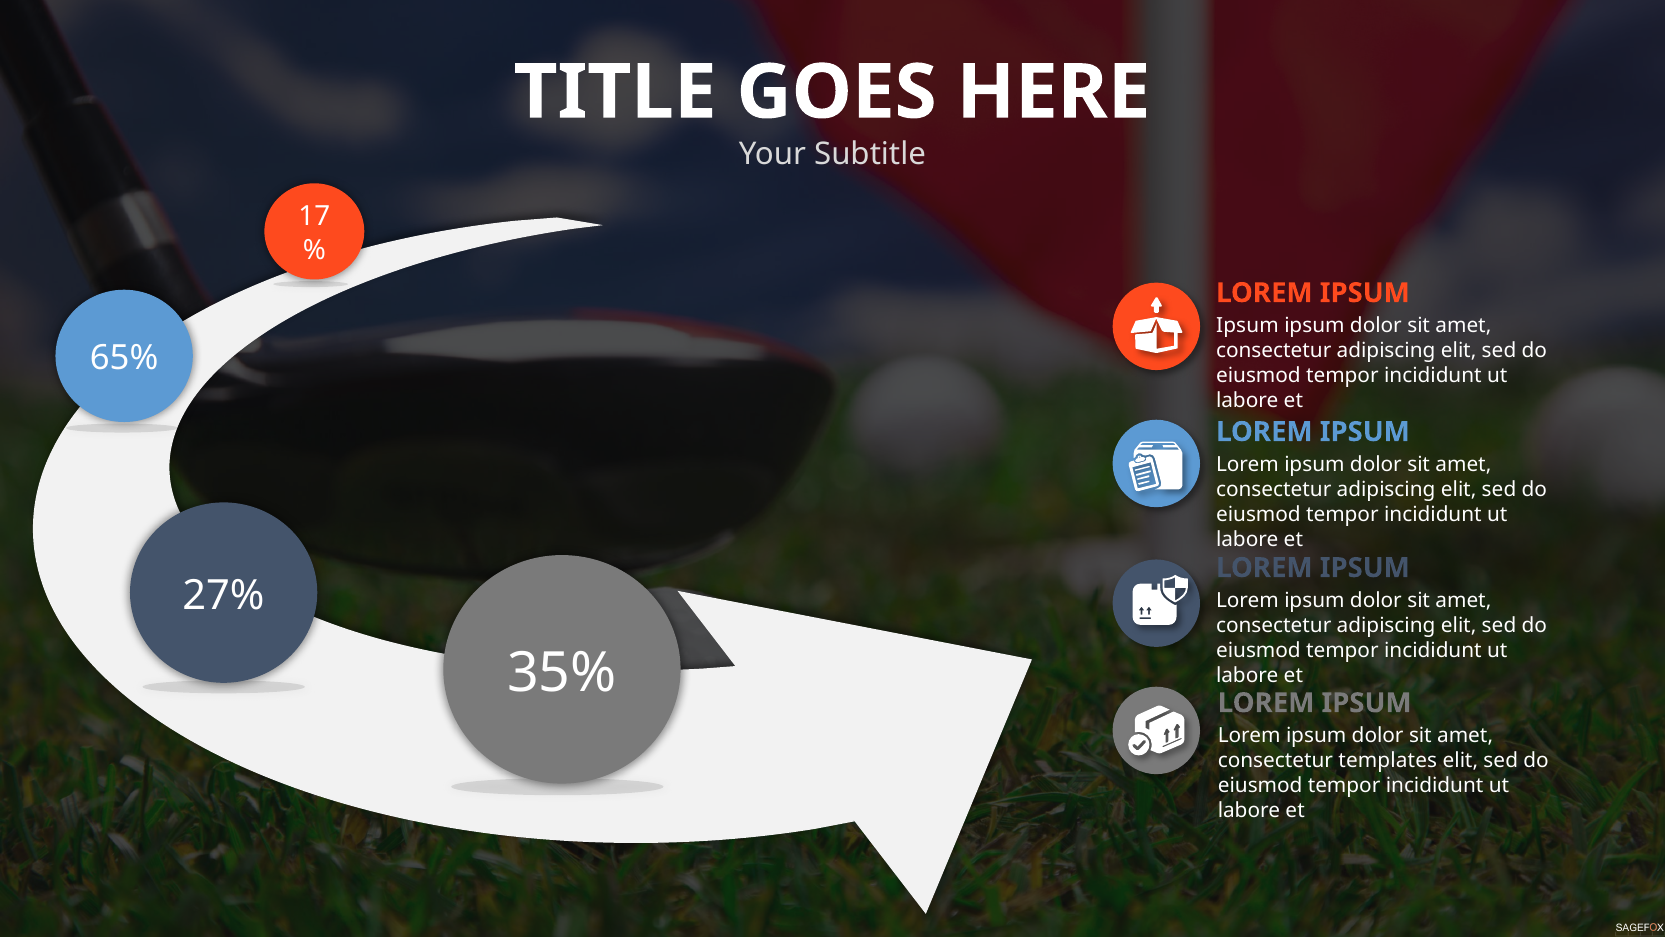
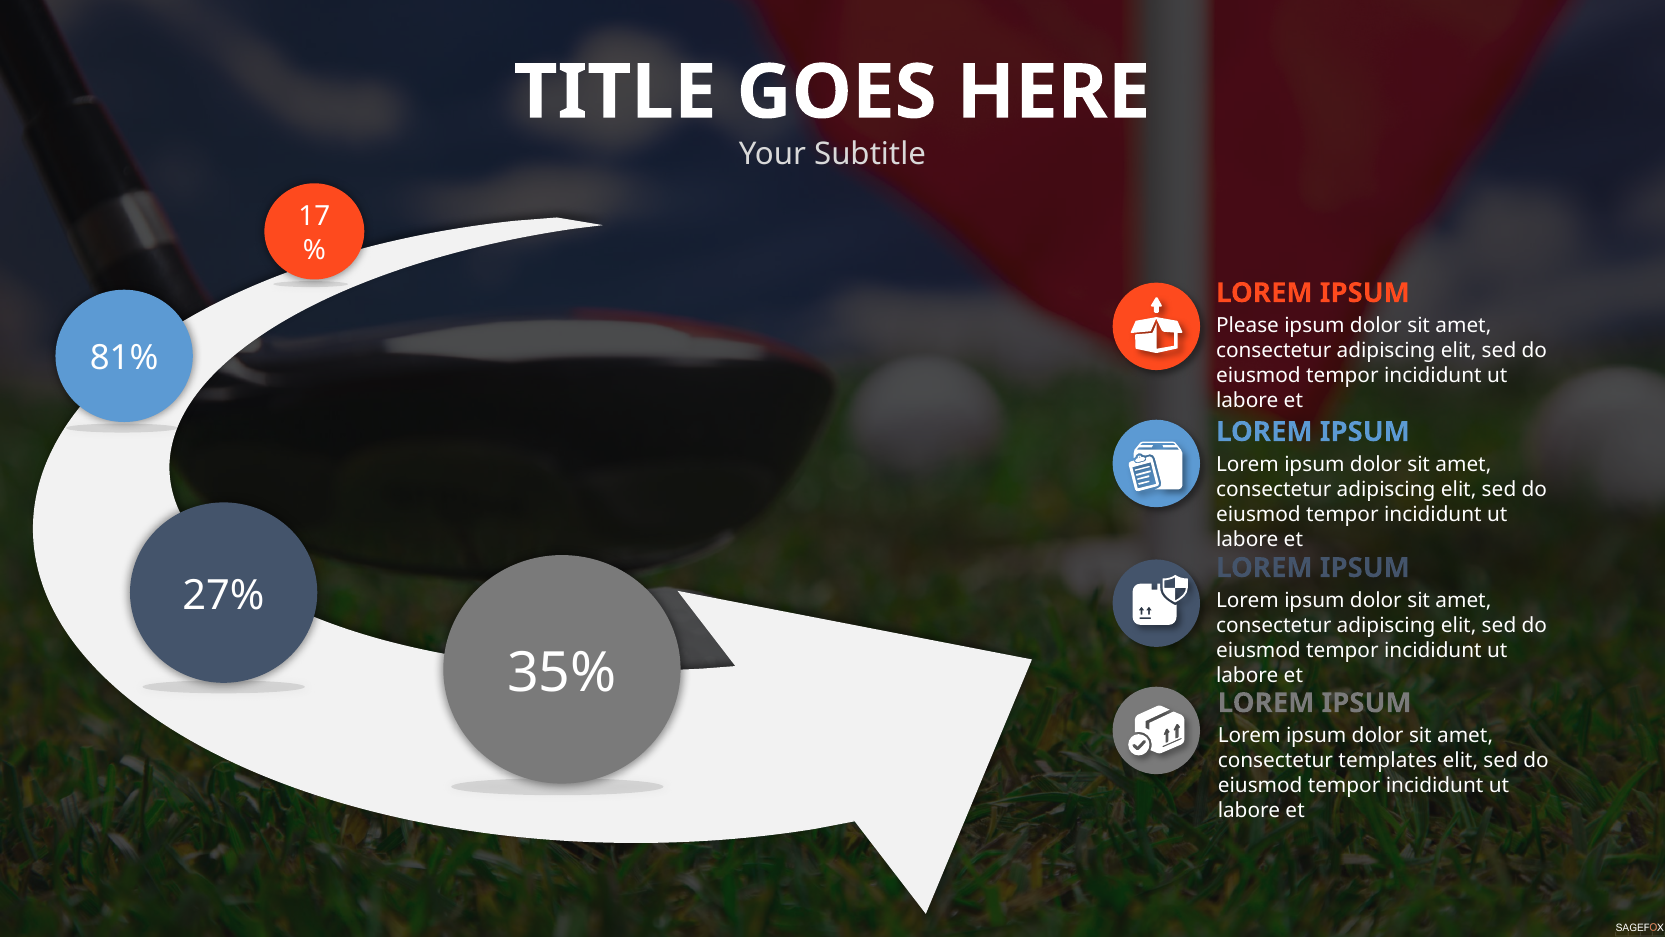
Ipsum at (1247, 326): Ipsum -> Please
65%: 65% -> 81%
